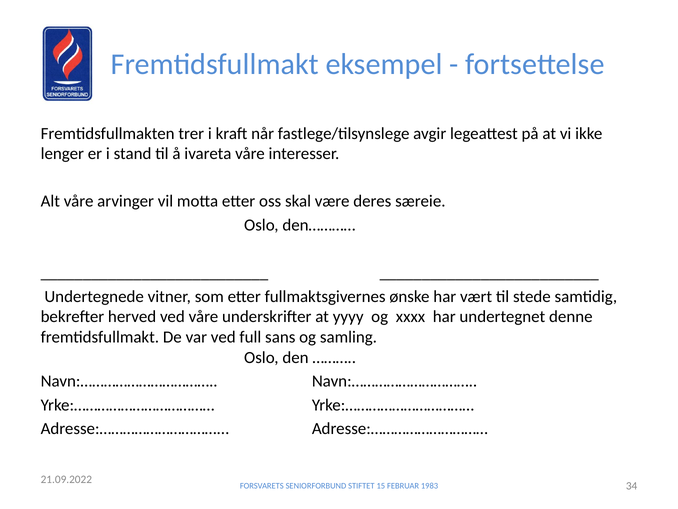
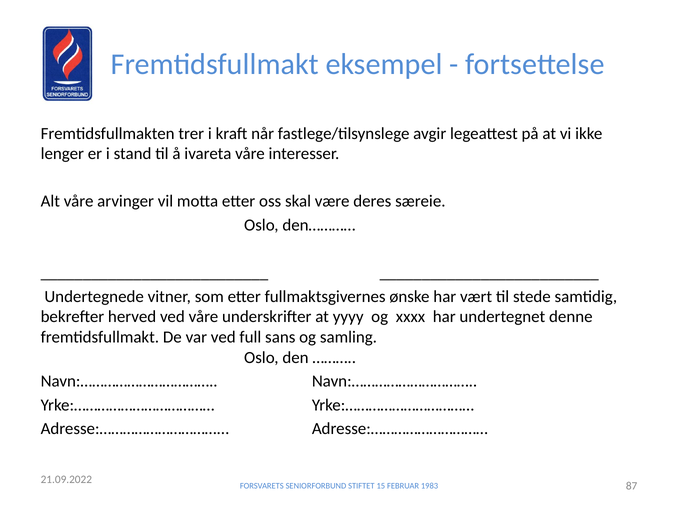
34: 34 -> 87
